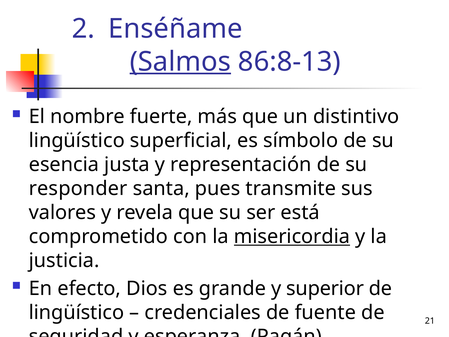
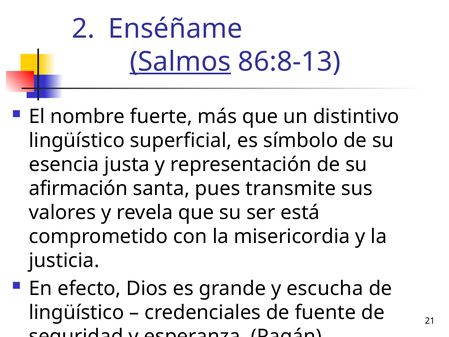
responder: responder -> afirmación
misericordia underline: present -> none
superior: superior -> escucha
